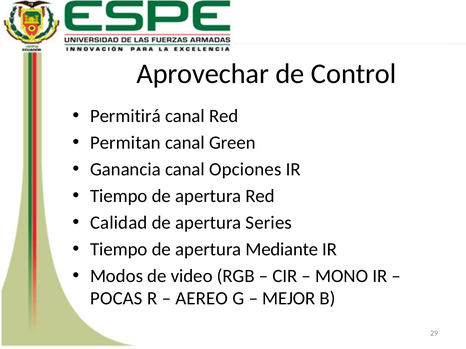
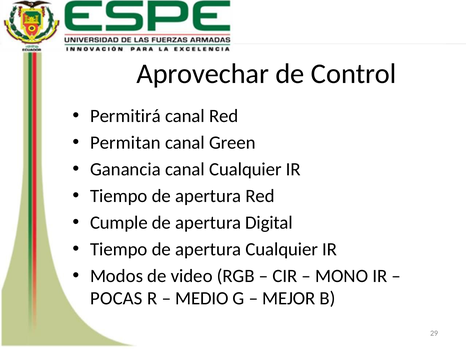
canal Opciones: Opciones -> Cualquier
Calidad: Calidad -> Cumple
Series: Series -> Digital
apertura Mediante: Mediante -> Cualquier
AEREO: AEREO -> MEDIO
